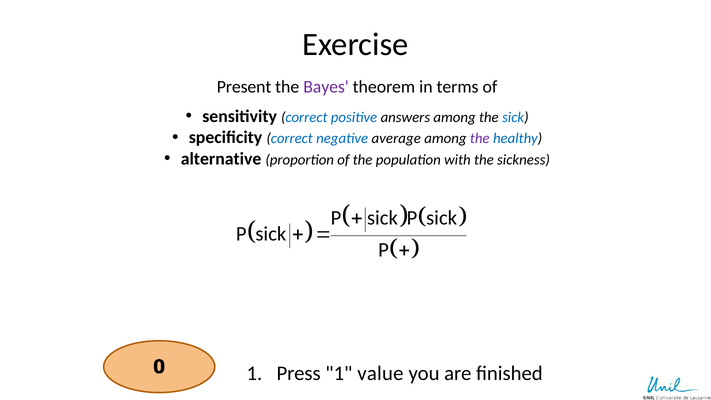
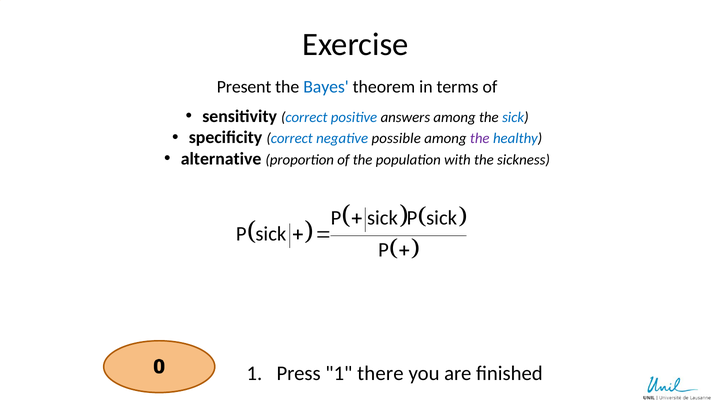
Bayes colour: purple -> blue
average: average -> possible
value: value -> there
